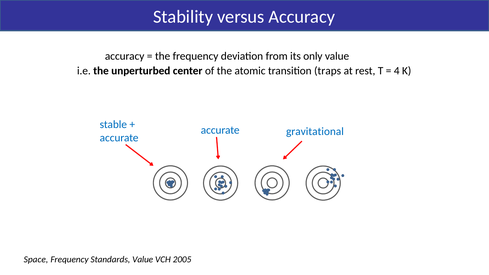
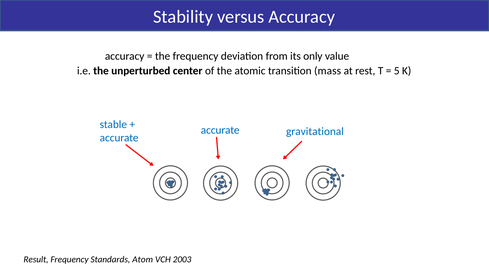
traps: traps -> mass
4: 4 -> 5
Space: Space -> Result
Standards Value: Value -> Atom
2005: 2005 -> 2003
